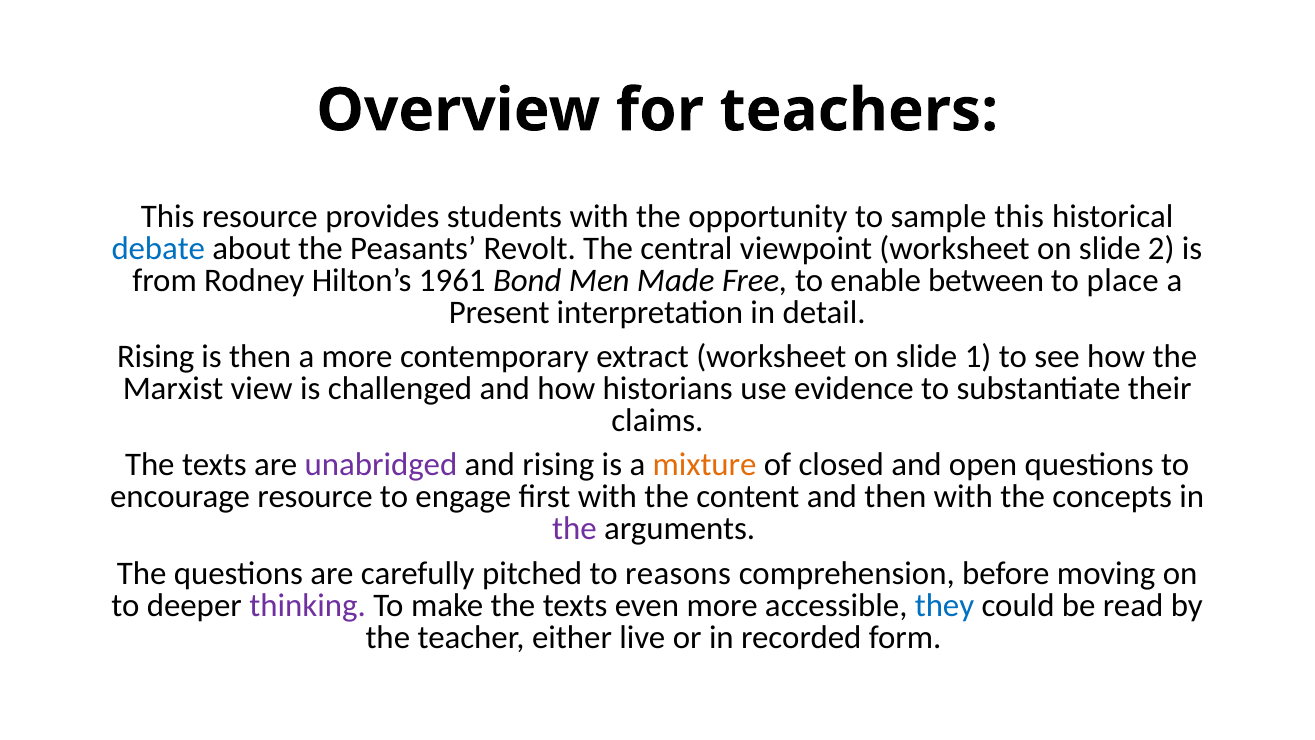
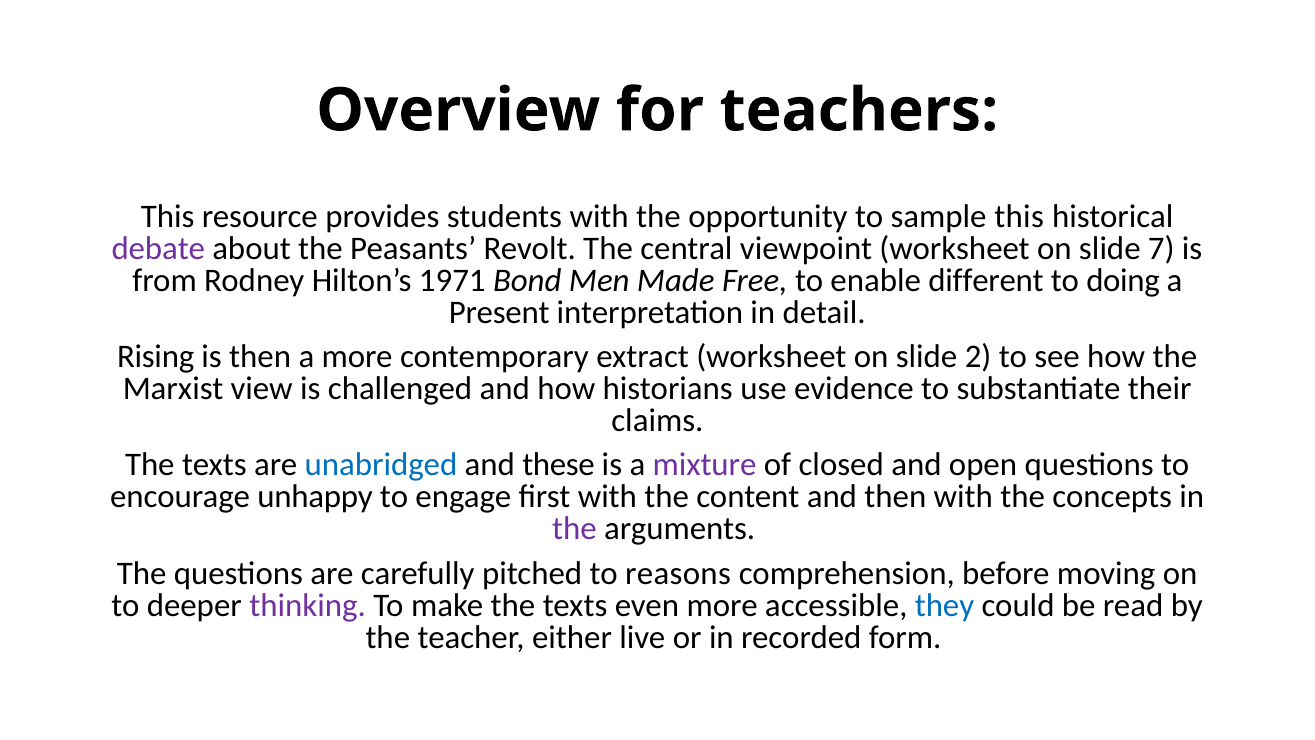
debate colour: blue -> purple
2: 2 -> 7
1961: 1961 -> 1971
between: between -> different
place: place -> doing
1: 1 -> 2
unabridged colour: purple -> blue
and rising: rising -> these
mixture colour: orange -> purple
encourage resource: resource -> unhappy
